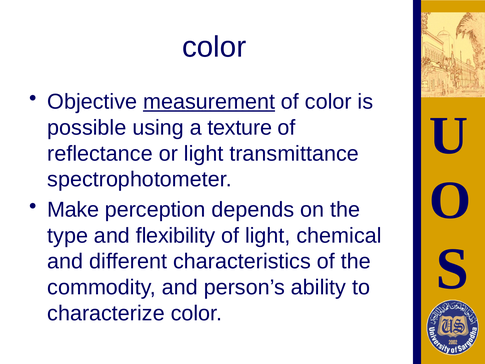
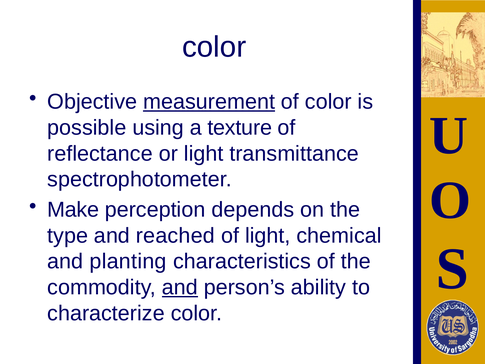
flexibility: flexibility -> reached
different: different -> planting
and at (180, 287) underline: none -> present
